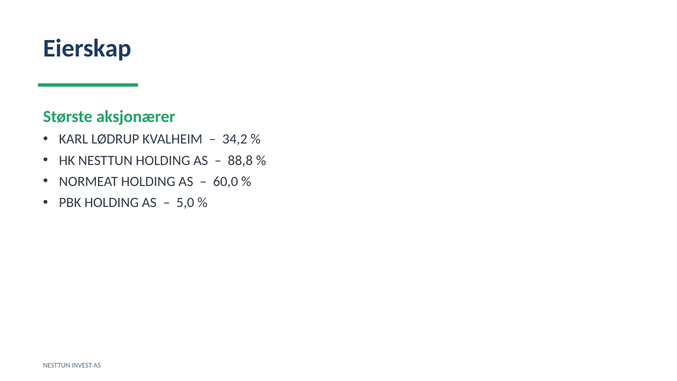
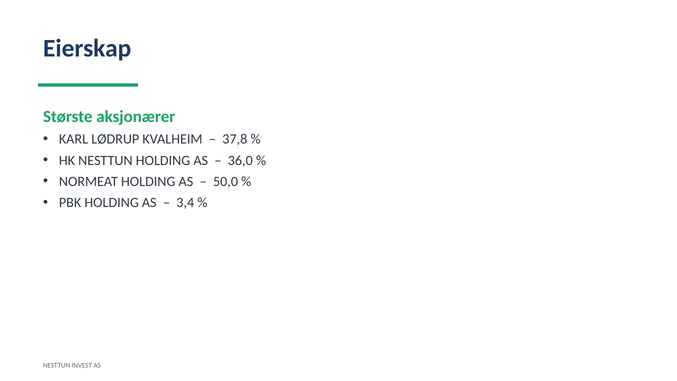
34,2: 34,2 -> 37,8
88,8: 88,8 -> 36,0
60,0: 60,0 -> 50,0
5,0: 5,0 -> 3,4
